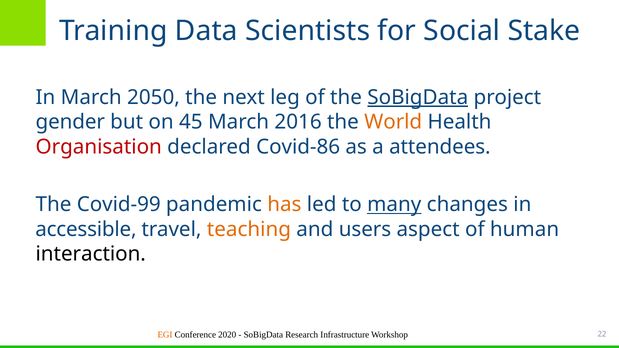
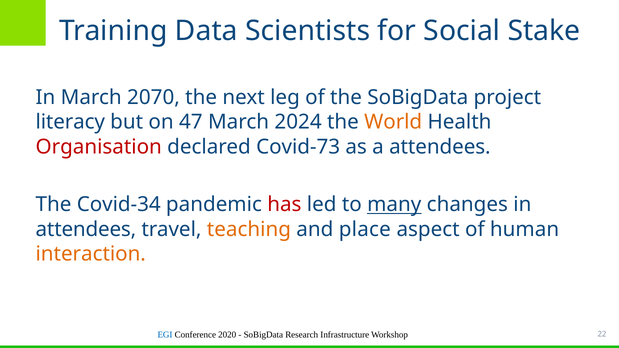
2050: 2050 -> 2070
SoBigData at (418, 97) underline: present -> none
gender: gender -> literacy
45: 45 -> 47
2016: 2016 -> 2024
Covid-86: Covid-86 -> Covid-73
Covid-99: Covid-99 -> Covid-34
has colour: orange -> red
accessible at (86, 229): accessible -> attendees
users: users -> place
interaction colour: black -> orange
EGI colour: orange -> blue
